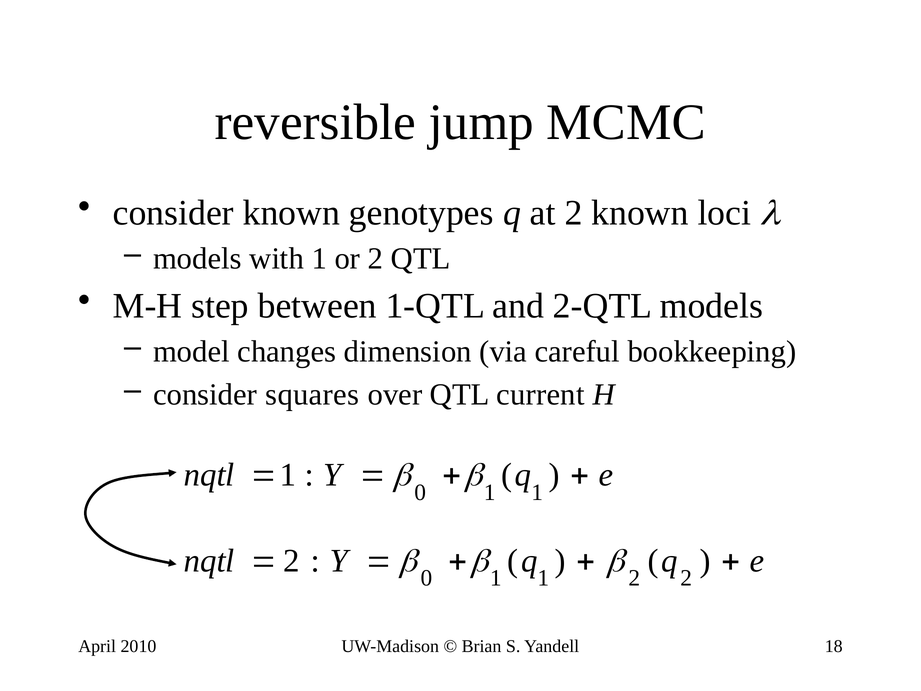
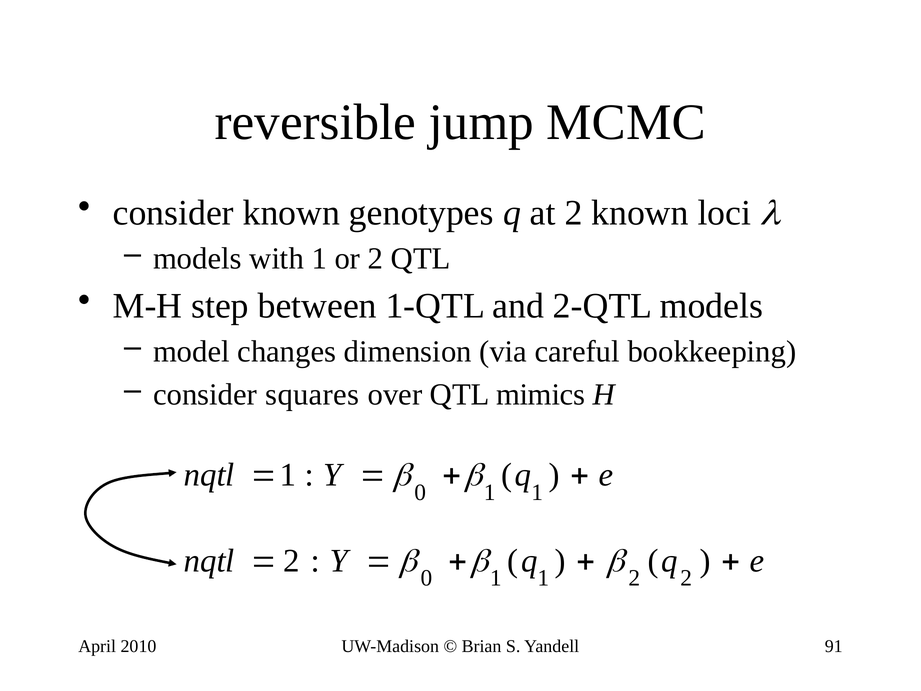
current: current -> mimics
18: 18 -> 91
